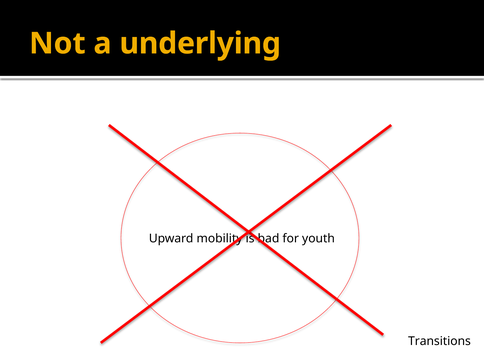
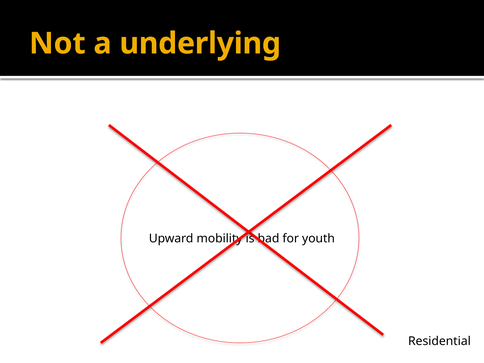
Transitions: Transitions -> Residential
